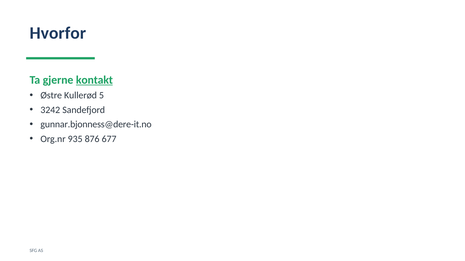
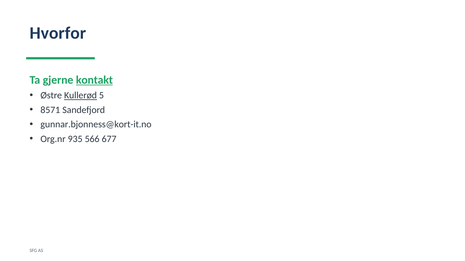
Kullerød underline: none -> present
3242: 3242 -> 8571
gunnar.bjonness@dere-it.no: gunnar.bjonness@dere-it.no -> gunnar.bjonness@kort-it.no
876: 876 -> 566
